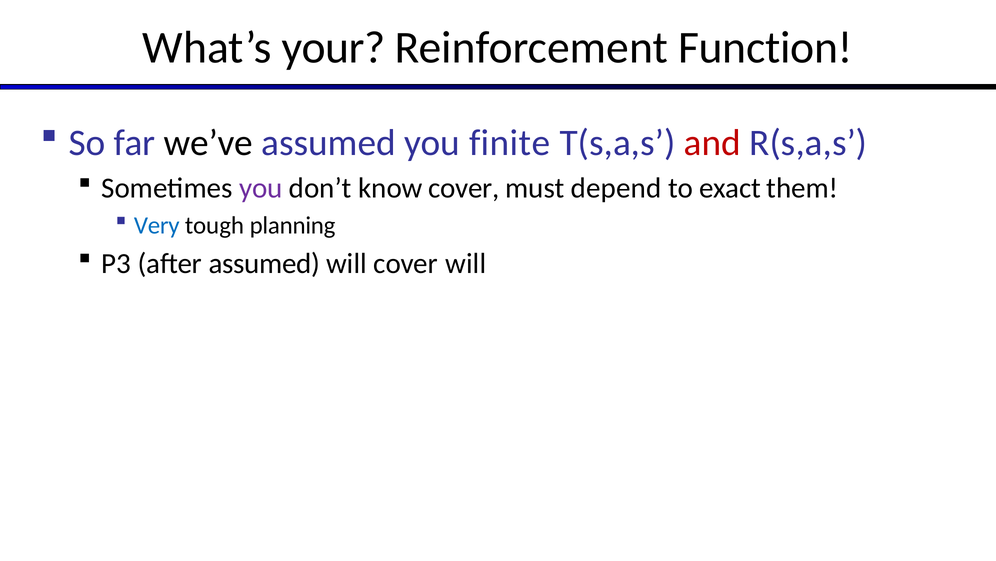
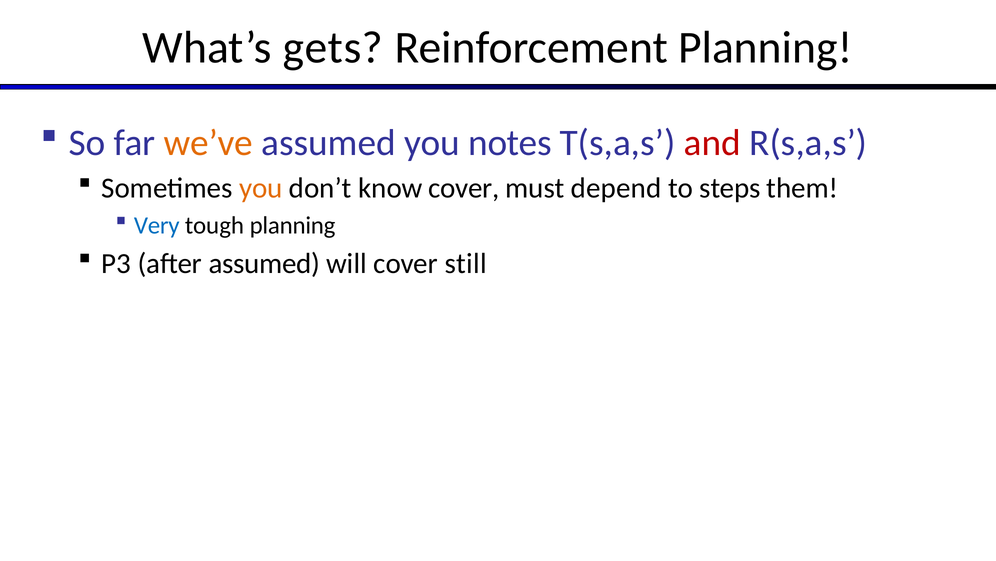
your: your -> gets
Reinforcement Function: Function -> Planning
we’ve colour: black -> orange
finite: finite -> notes
you at (261, 188) colour: purple -> orange
exact: exact -> steps
cover will: will -> still
